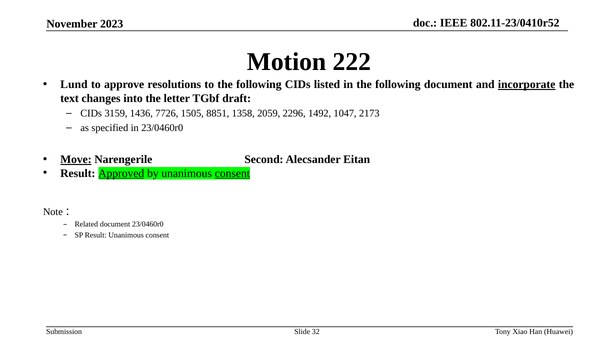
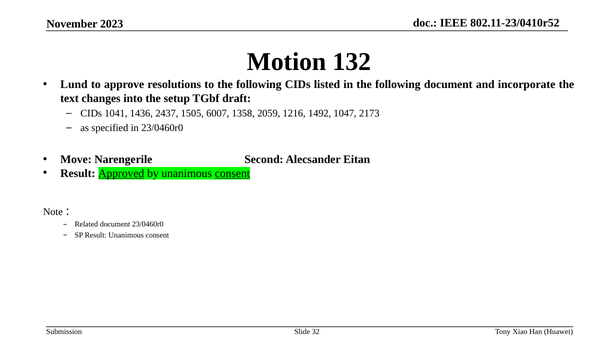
222: 222 -> 132
incorporate underline: present -> none
letter: letter -> setup
3159: 3159 -> 1041
7726: 7726 -> 2437
8851: 8851 -> 6007
2296: 2296 -> 1216
Move underline: present -> none
